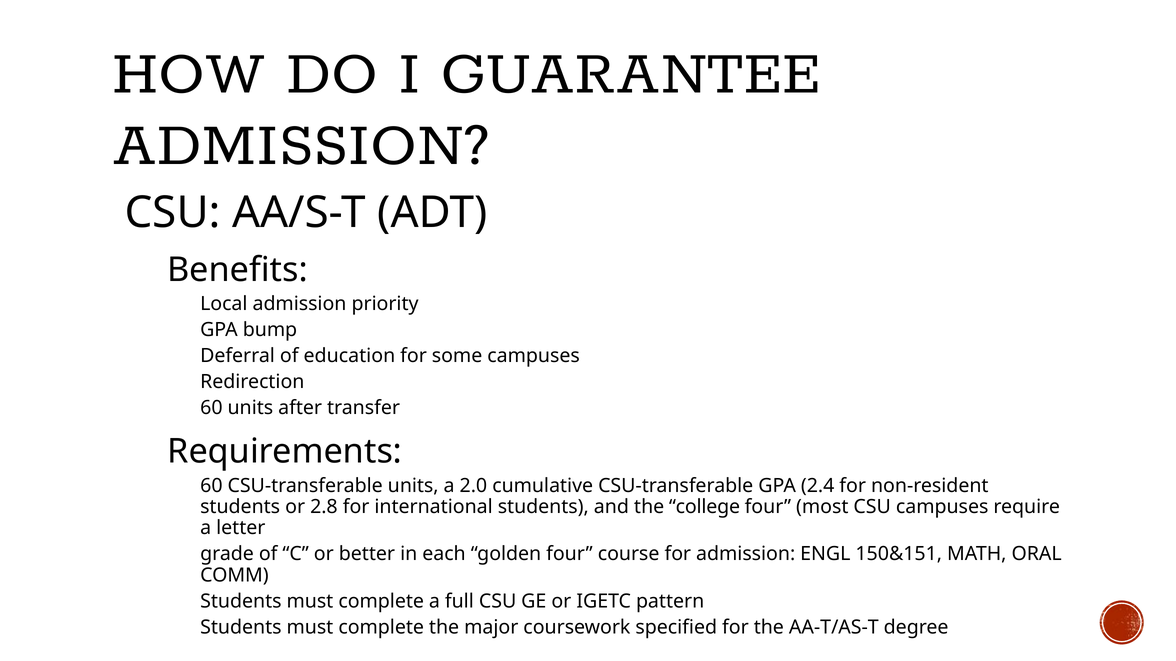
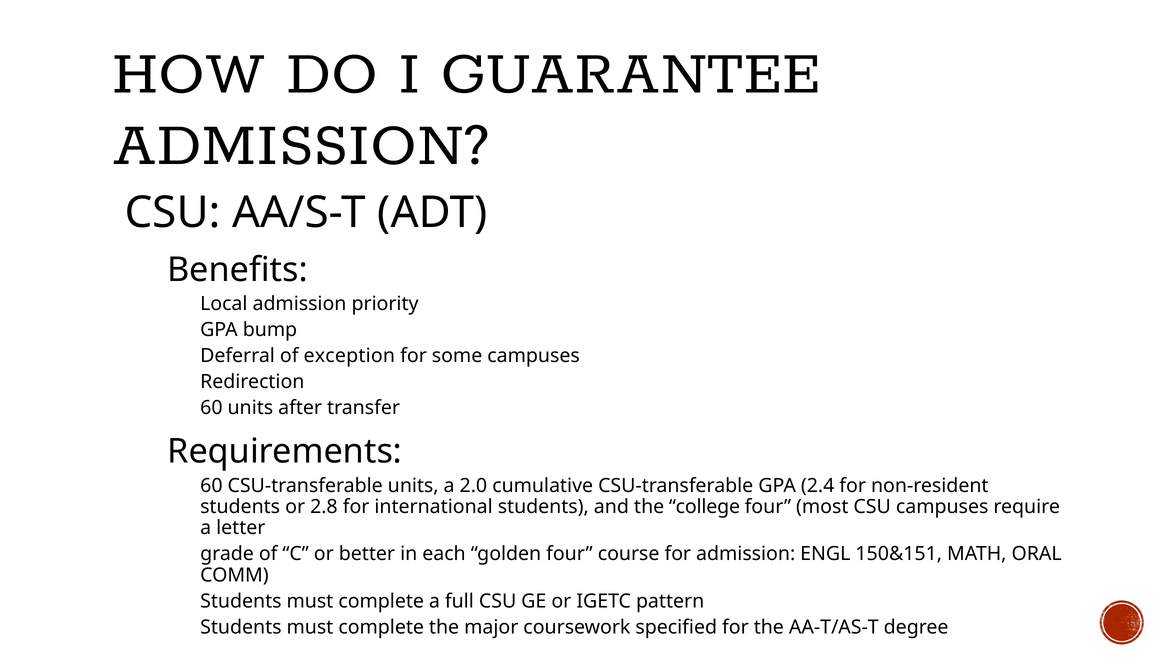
education: education -> exception
